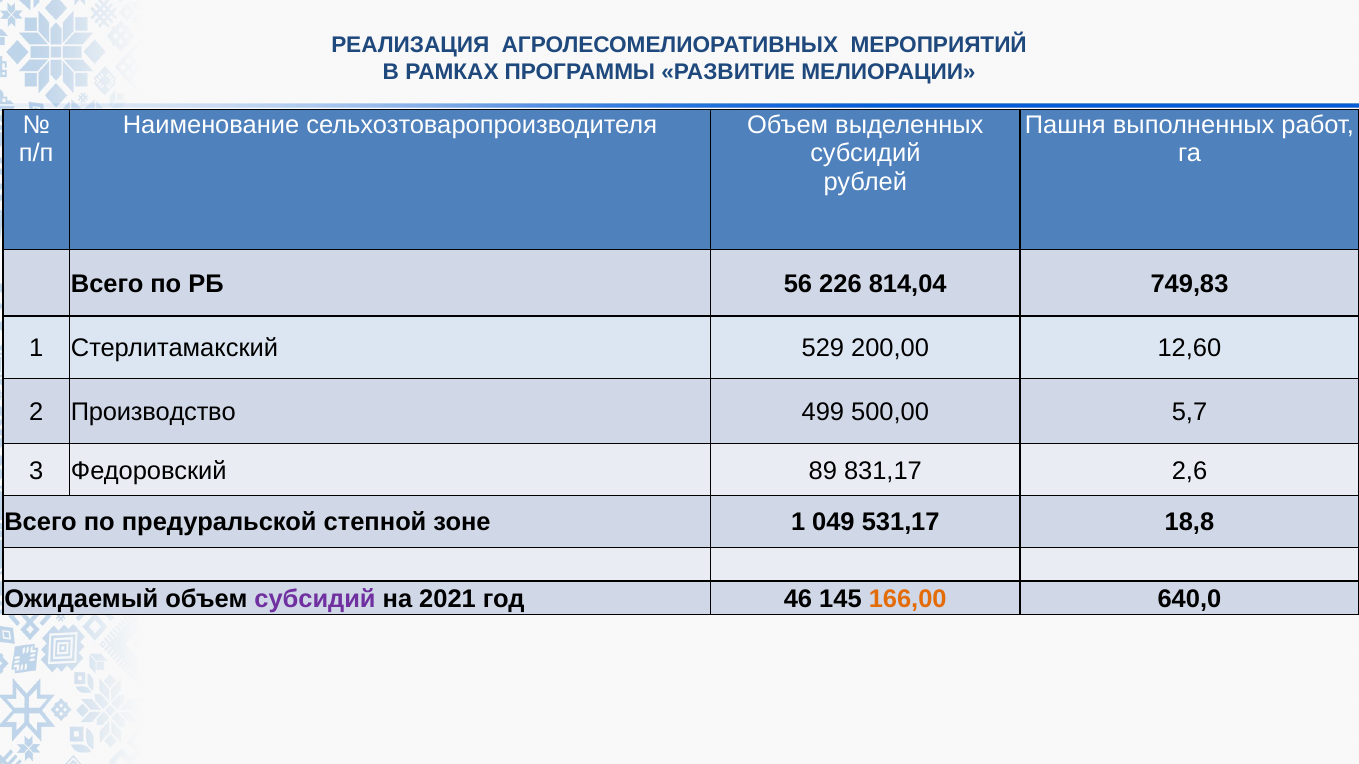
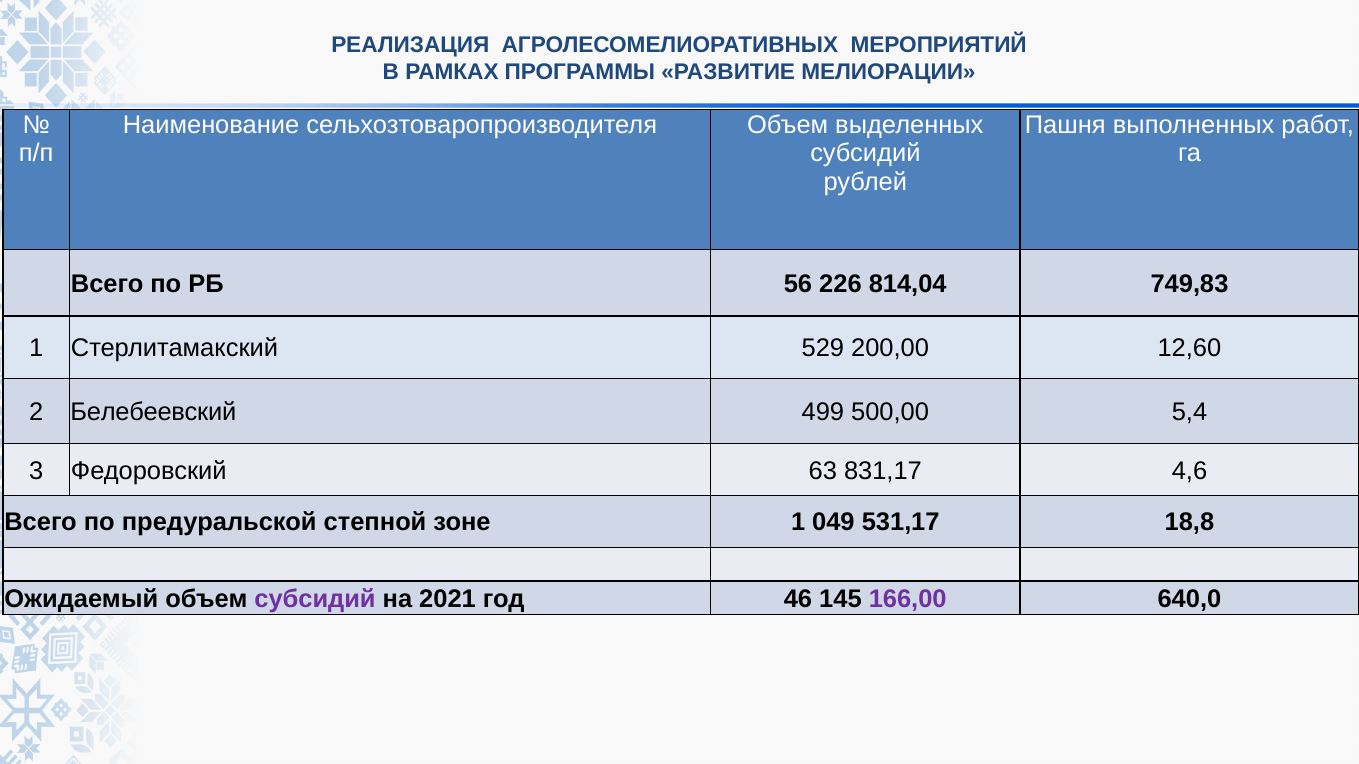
Производство: Производство -> Белебеевский
5,7: 5,7 -> 5,4
89: 89 -> 63
2,6: 2,6 -> 4,6
166,00 colour: orange -> purple
